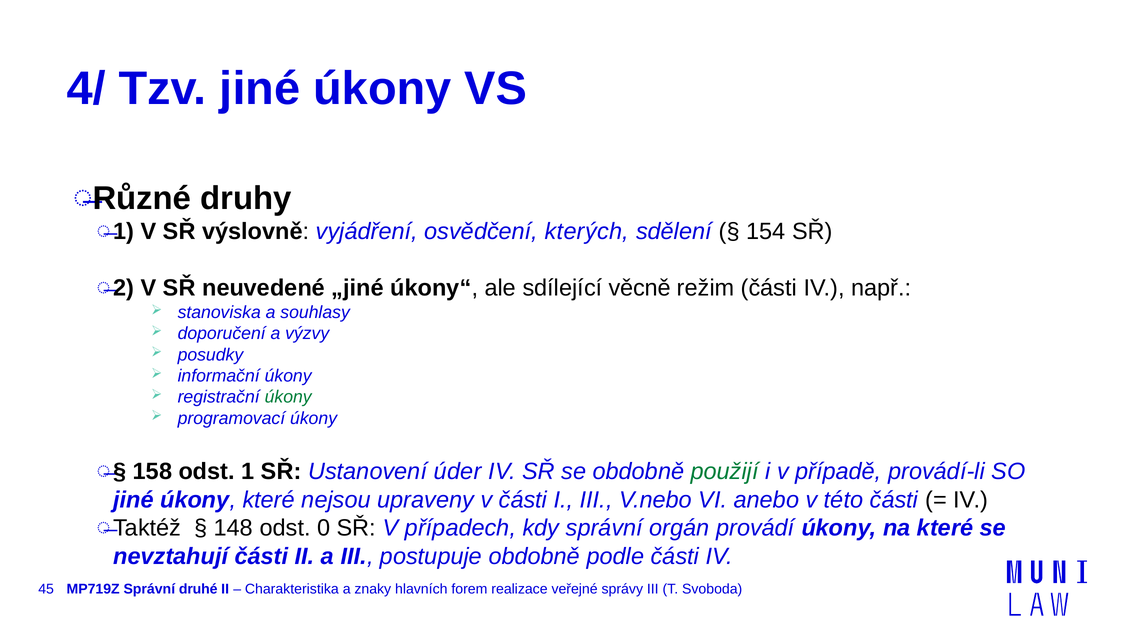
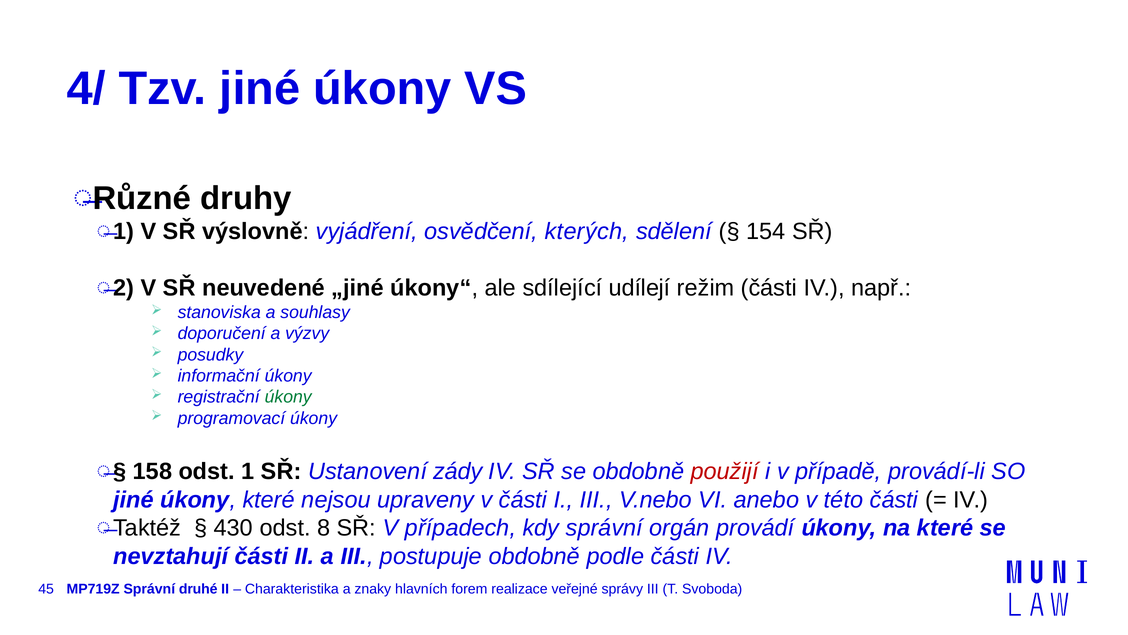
věcně: věcně -> udílejí
úder: úder -> zády
použijí colour: green -> red
148: 148 -> 430
0: 0 -> 8
